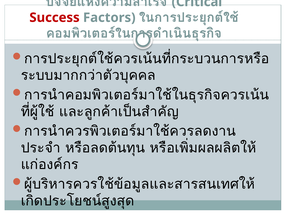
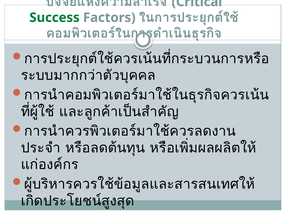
Success colour: red -> green
